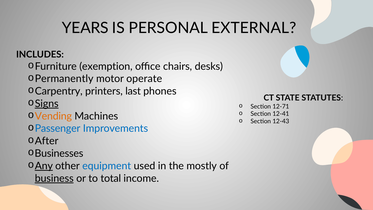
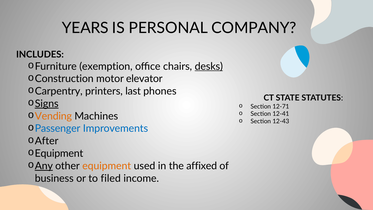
EXTERNAL: EXTERNAL -> COMPANY
desks underline: none -> present
Permanently: Permanently -> Construction
operate: operate -> elevator
Businesses at (59, 153): Businesses -> Equipment
equipment at (107, 166) colour: blue -> orange
mostly: mostly -> affixed
business underline: present -> none
total: total -> filed
